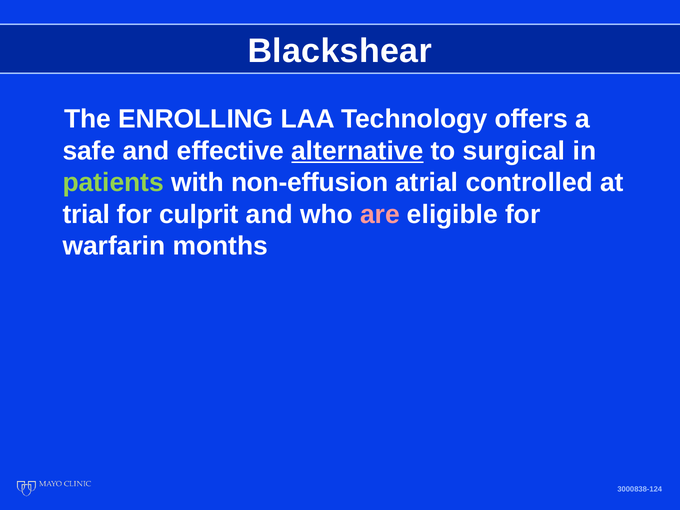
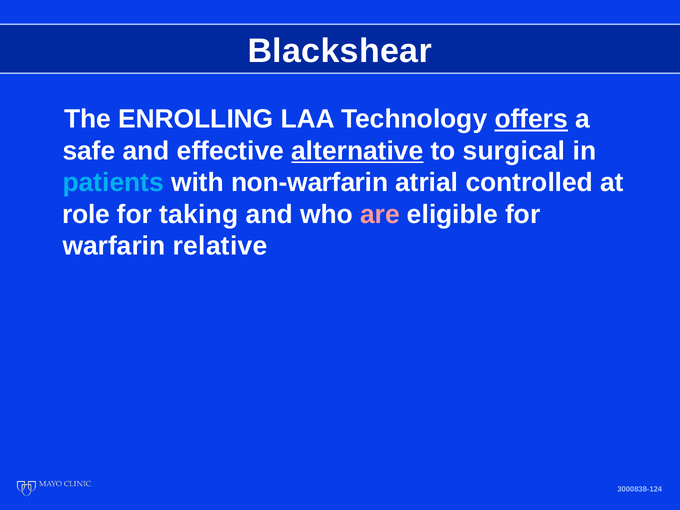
offers underline: none -> present
patients colour: light green -> light blue
non-effusion: non-effusion -> non-warfarin
trial: trial -> role
culprit: culprit -> taking
months: months -> relative
